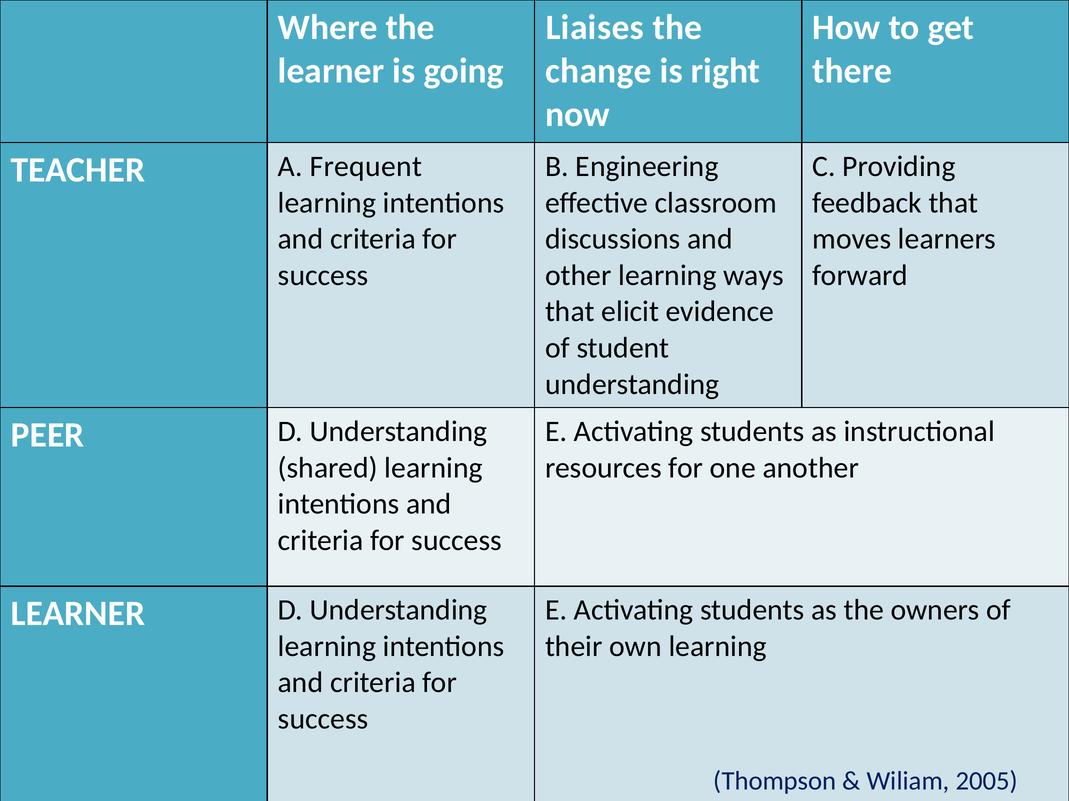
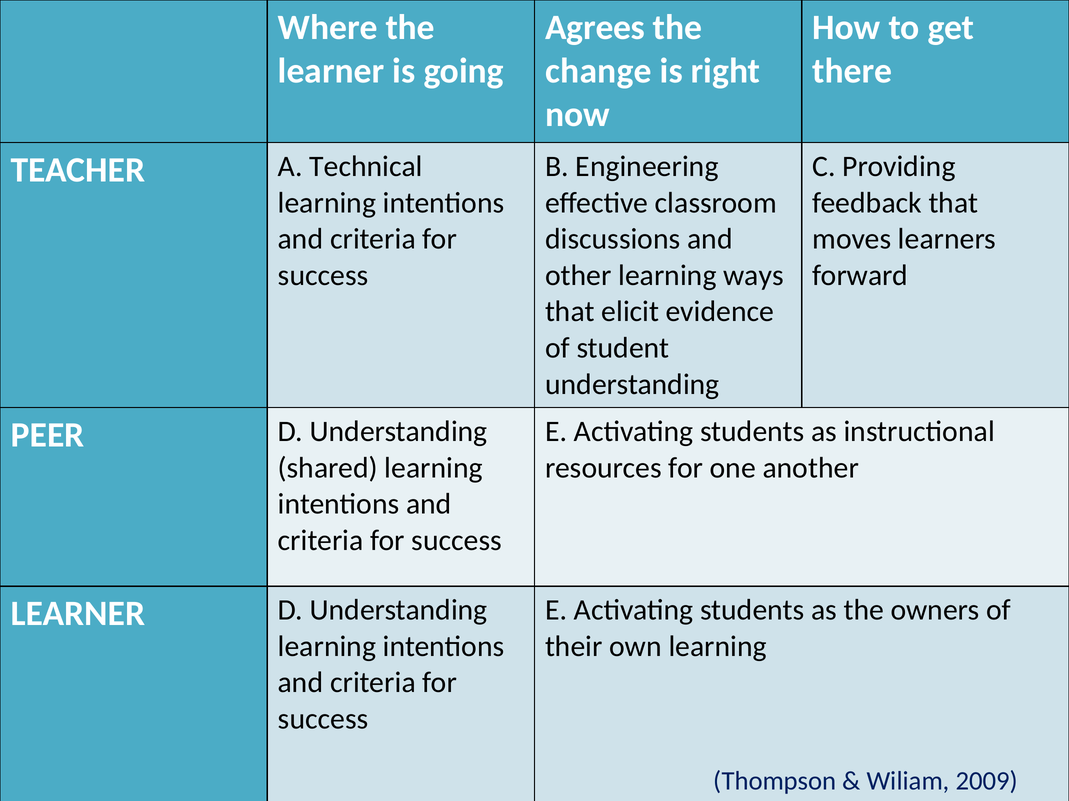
Liaises: Liaises -> Agrees
Frequent: Frequent -> Technical
2005: 2005 -> 2009
